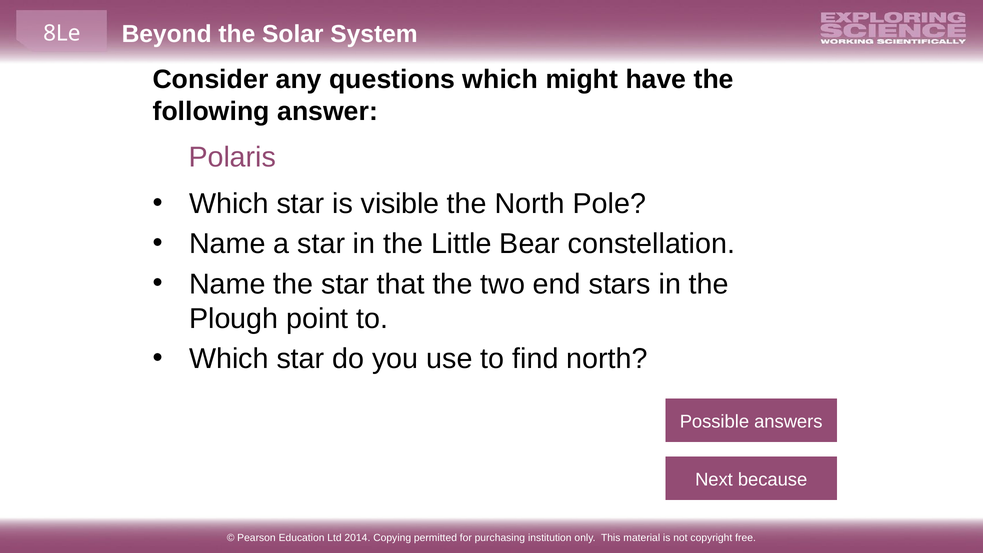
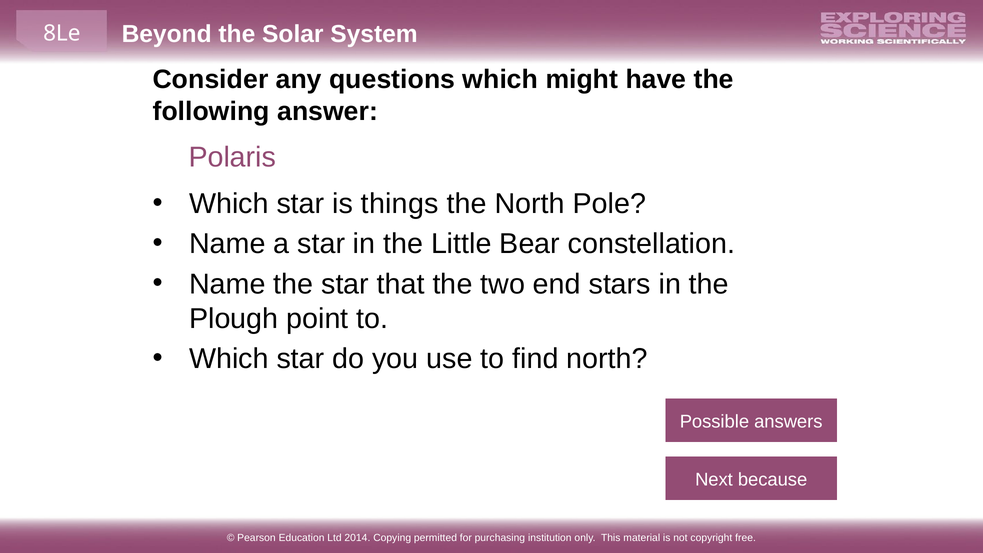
visible: visible -> things
